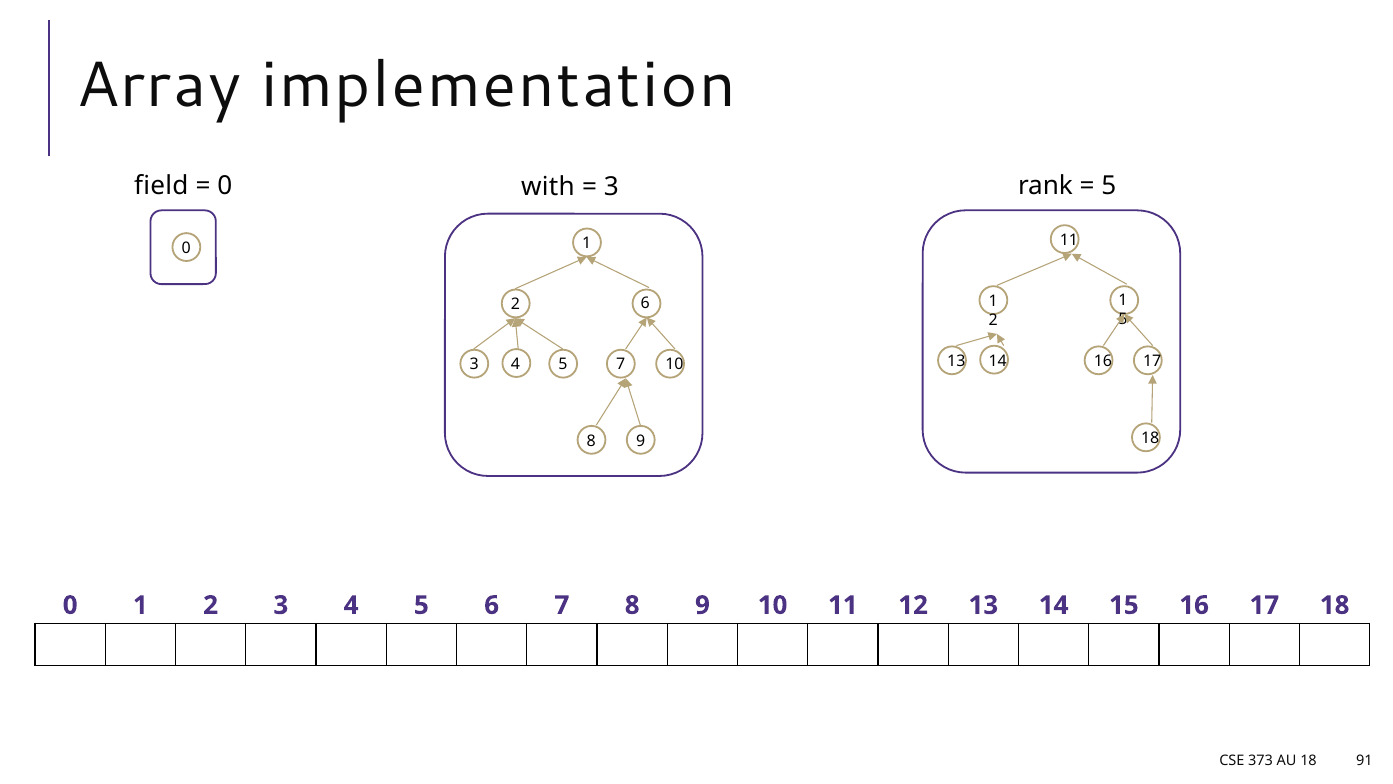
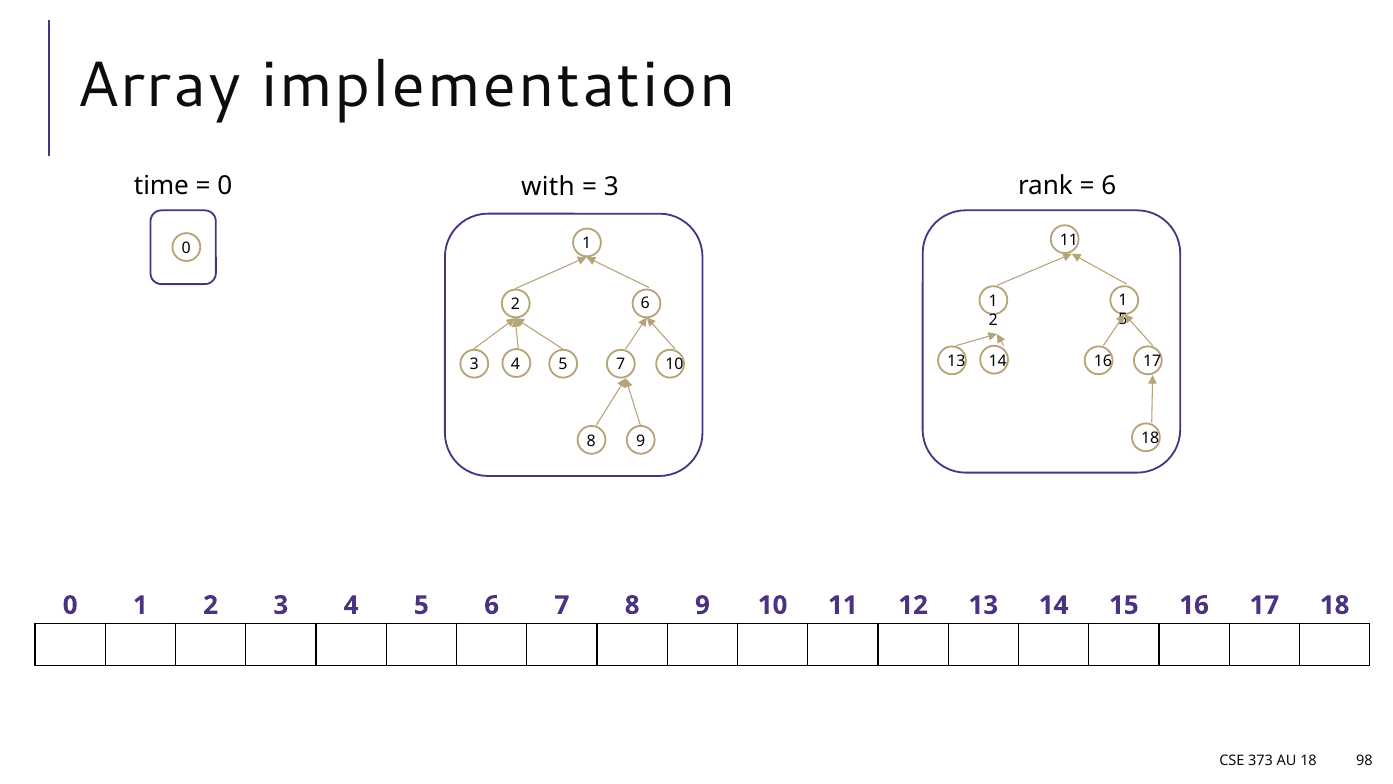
field: field -> time
5 at (1109, 186): 5 -> 6
91: 91 -> 98
